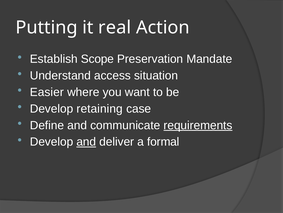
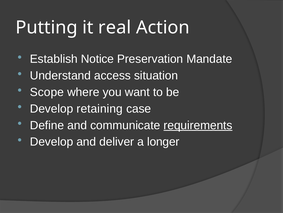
Scope: Scope -> Notice
Easier: Easier -> Scope
and at (86, 141) underline: present -> none
formal: formal -> longer
